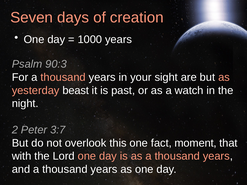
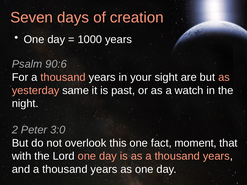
90:3: 90:3 -> 90:6
beast: beast -> same
3:7: 3:7 -> 3:0
